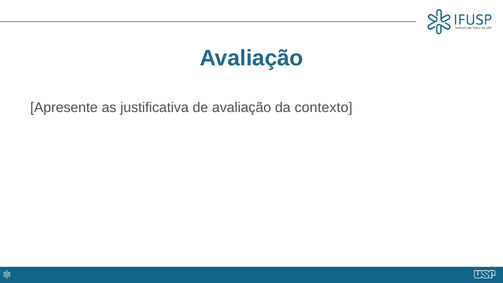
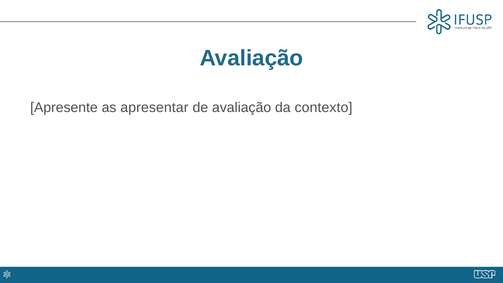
justificativa: justificativa -> apresentar
